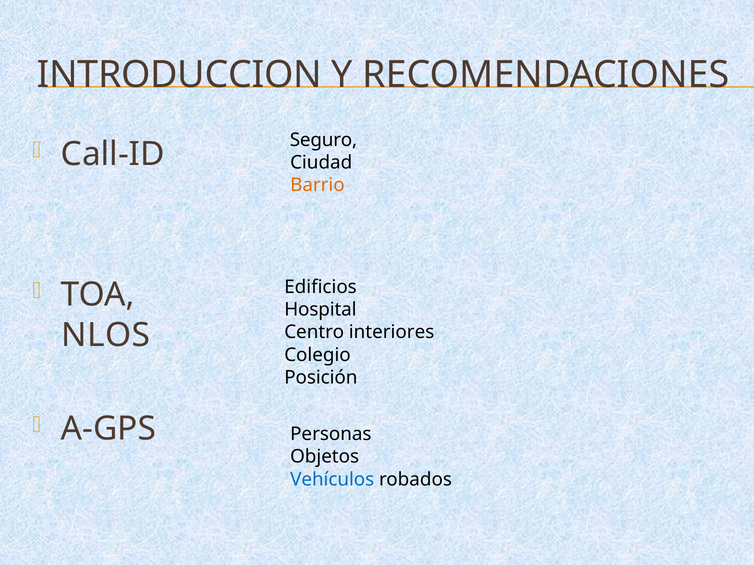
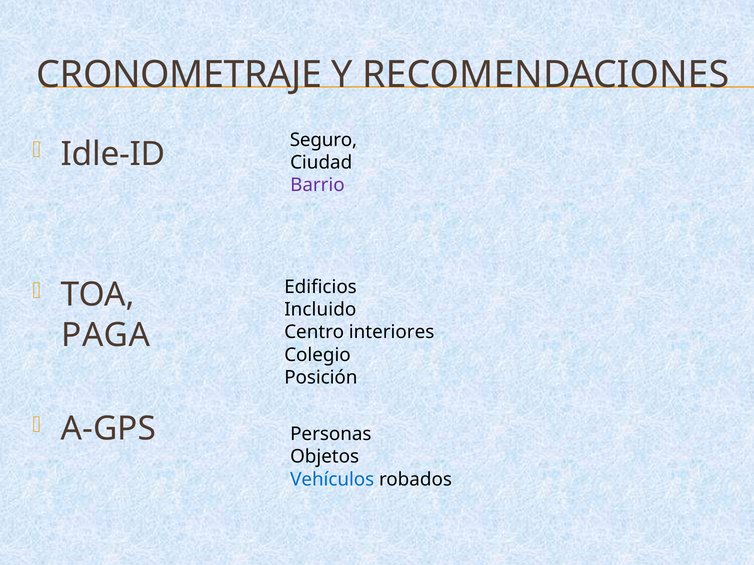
INTRODUCCION: INTRODUCCION -> CRONOMETRAJE
Call-ID: Call-ID -> Idle-ID
Barrio colour: orange -> purple
Hospital: Hospital -> Incluido
NLOS: NLOS -> PAGA
